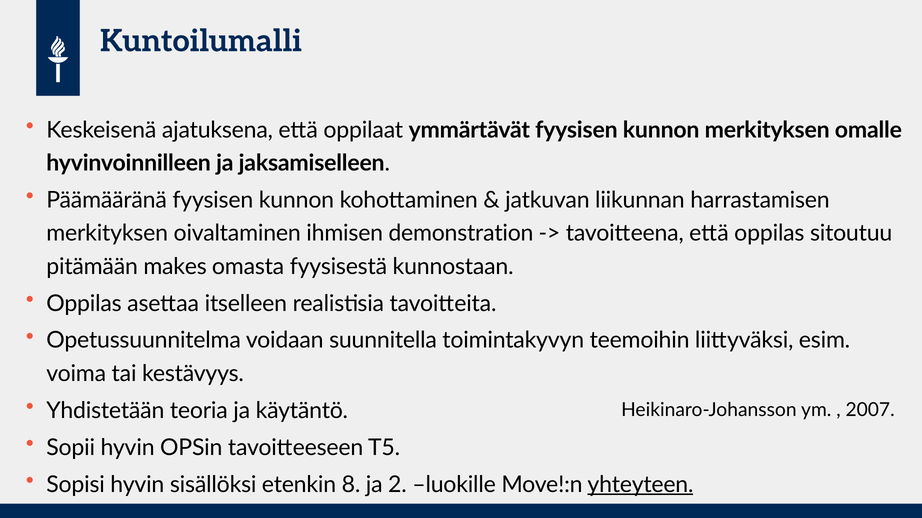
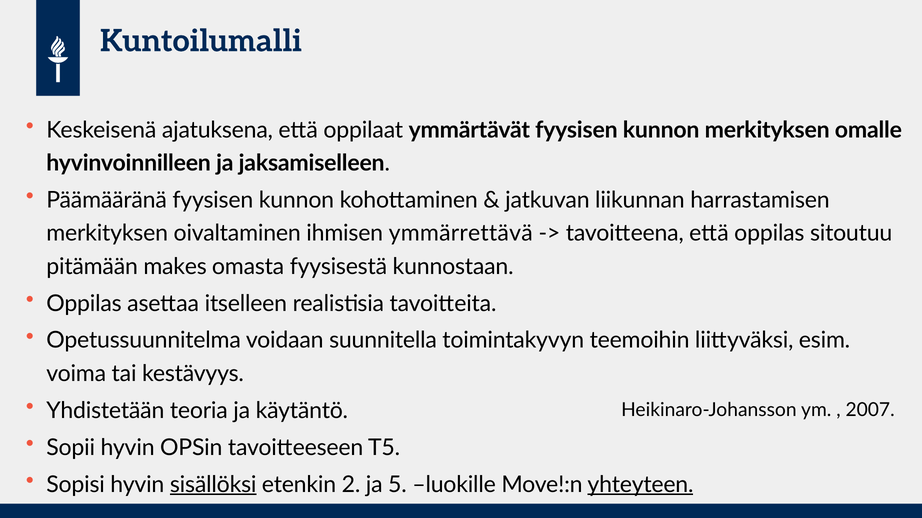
demonstration: demonstration -> ymmärrettävä
sisällöksi underline: none -> present
8: 8 -> 2
2: 2 -> 5
